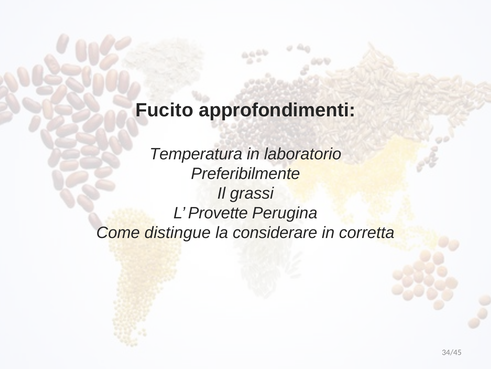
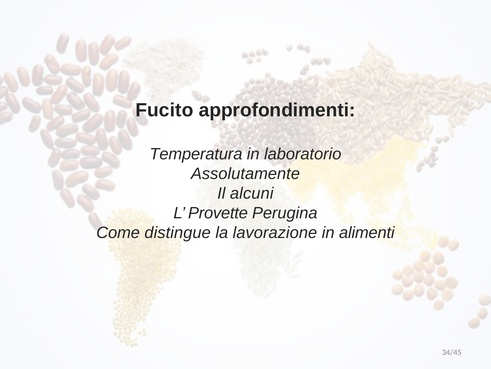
Preferibilmente: Preferibilmente -> Assolutamente
grassi: grassi -> alcuni
considerare: considerare -> lavorazione
corretta: corretta -> alimenti
